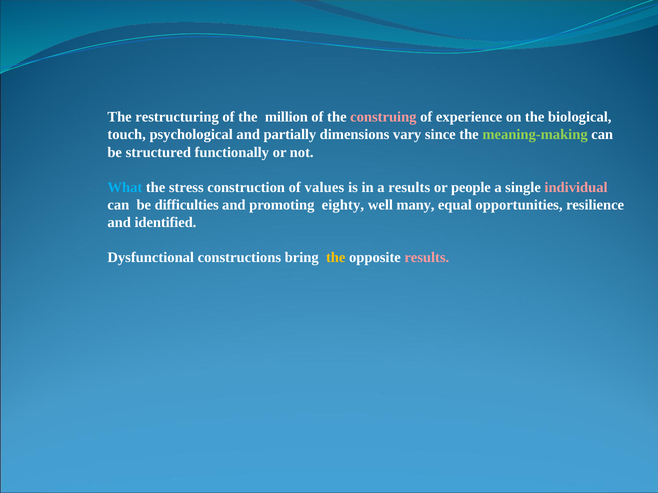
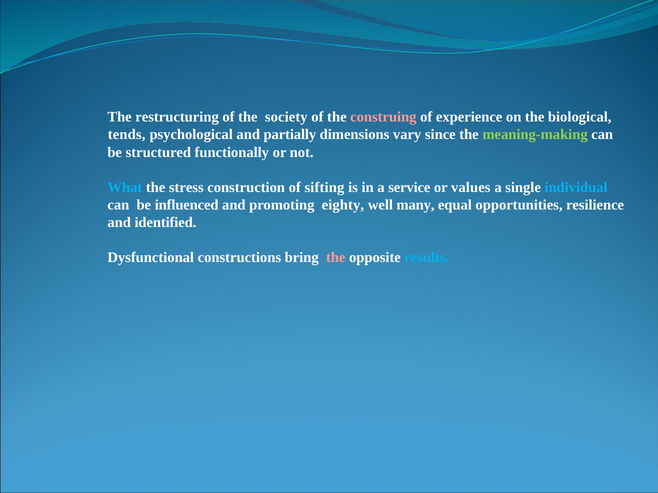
million: million -> society
touch: touch -> tends
values: values -> sifting
a results: results -> service
people: people -> values
individual colour: pink -> light blue
difficulties: difficulties -> influenced
the at (336, 258) colour: yellow -> pink
results at (427, 258) colour: pink -> light blue
